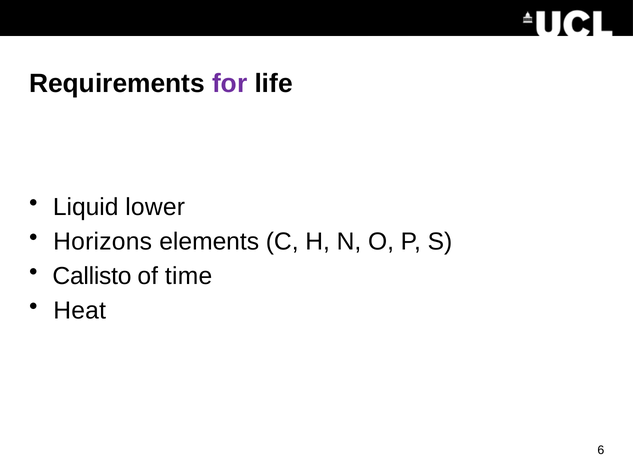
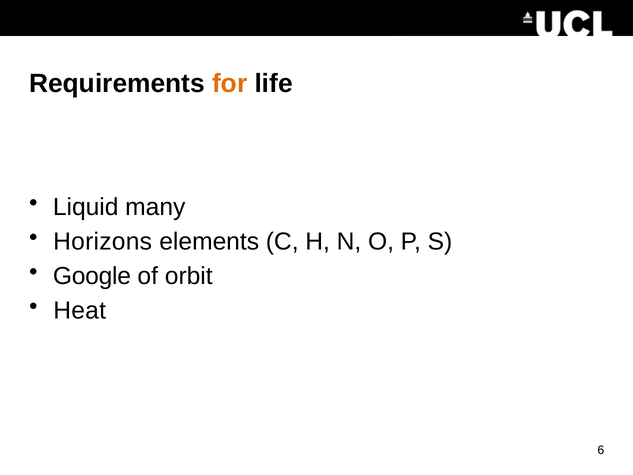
for colour: purple -> orange
lower: lower -> many
Callisto: Callisto -> Google
time: time -> orbit
